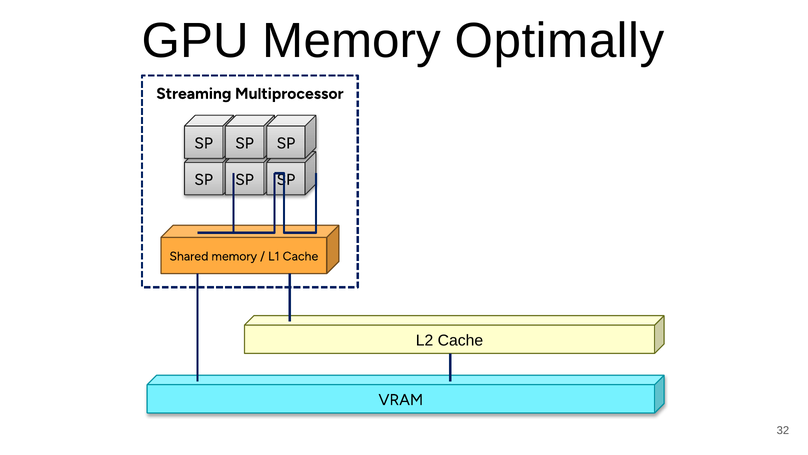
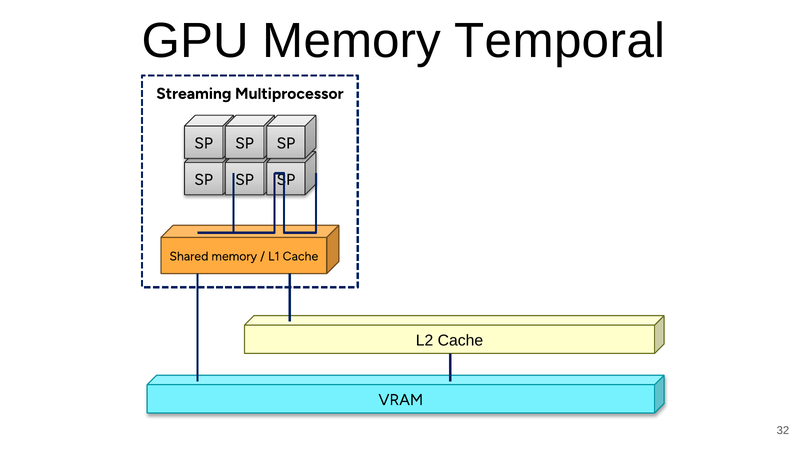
Optimally: Optimally -> Temporal
